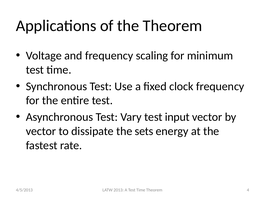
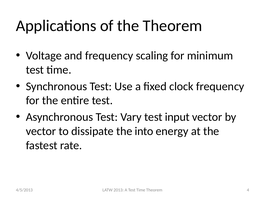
sets: sets -> into
